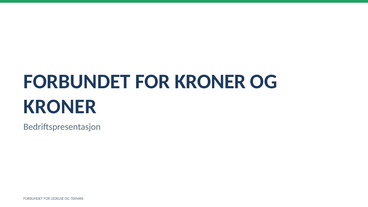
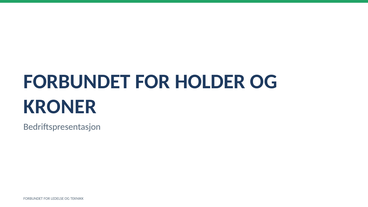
FOR KRONER: KRONER -> HOLDER
